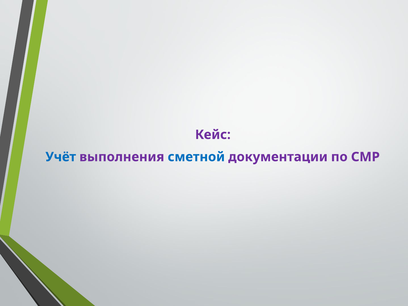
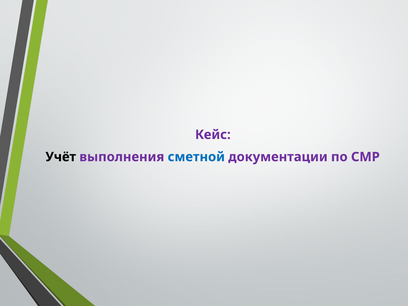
Учёт colour: blue -> black
